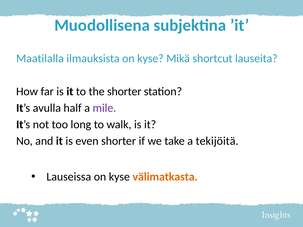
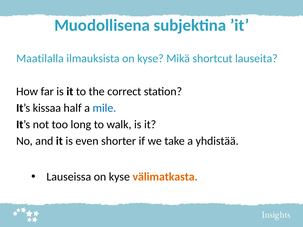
the shorter: shorter -> correct
avulla: avulla -> kissaa
mile colour: purple -> blue
tekijöitä: tekijöitä -> yhdistää
